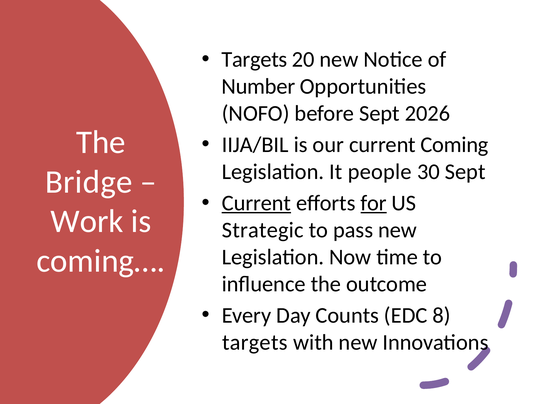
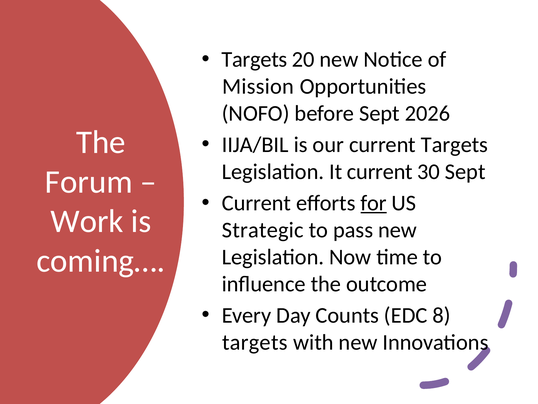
Number: Number -> Mission
current Coming: Coming -> Targets
It people: people -> current
Bridge: Bridge -> Forum
Current at (256, 203) underline: present -> none
